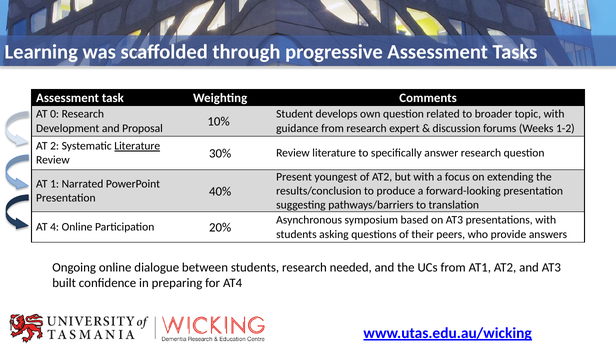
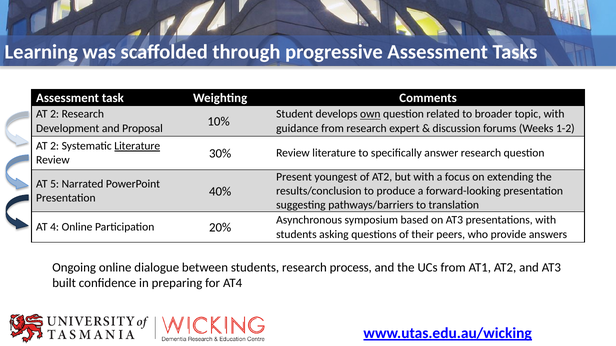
0 at (55, 114): 0 -> 2
own underline: none -> present
1: 1 -> 5
needed: needed -> process
